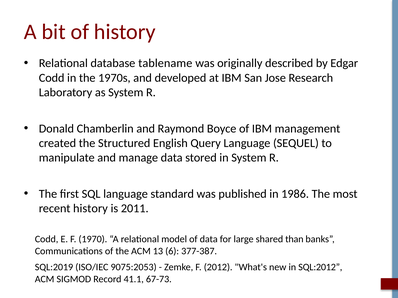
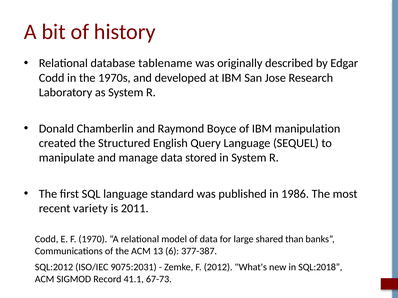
management: management -> manipulation
recent history: history -> variety
SQL:2019: SQL:2019 -> SQL:2012
9075:2053: 9075:2053 -> 9075:2031
SQL:2012: SQL:2012 -> SQL:2018
